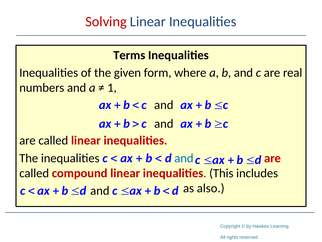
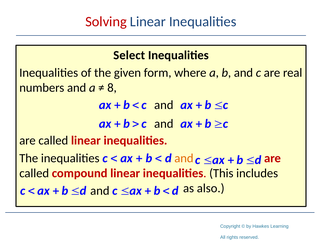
Terms: Terms -> Select
1: 1 -> 8
and at (184, 158) colour: blue -> orange
